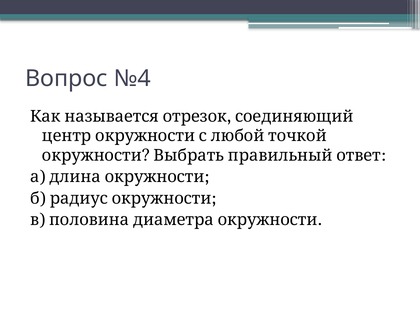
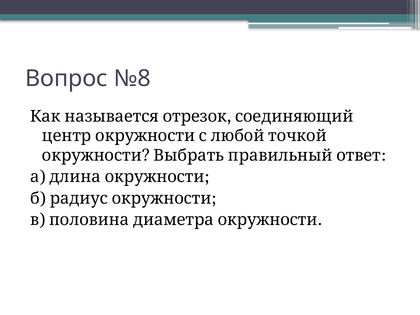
№4: №4 -> №8
